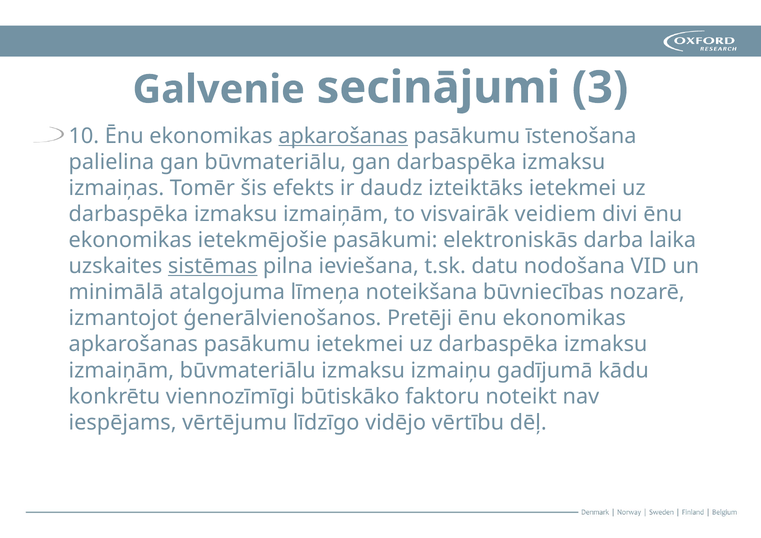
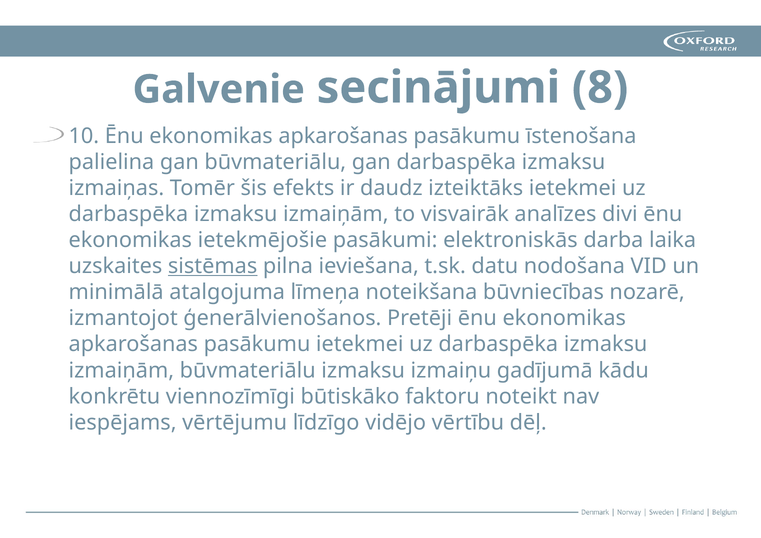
3: 3 -> 8
apkarošanas at (343, 136) underline: present -> none
veidiem: veidiem -> analīzes
